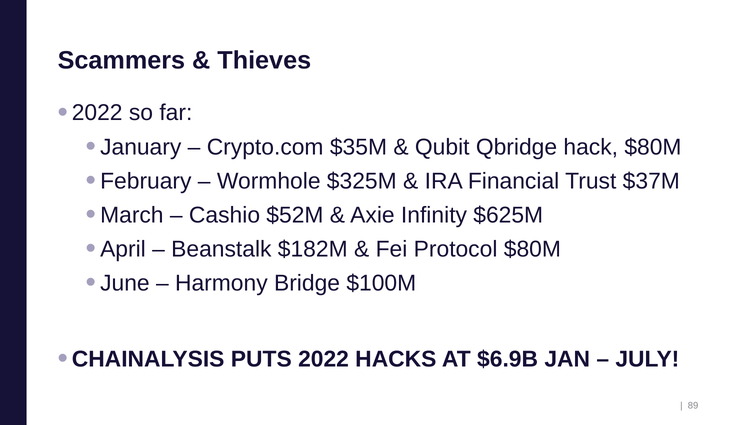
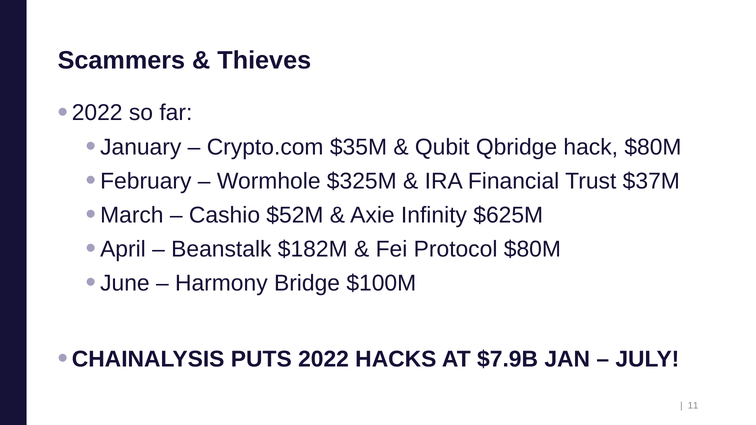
$6.9B: $6.9B -> $7.9B
89: 89 -> 11
